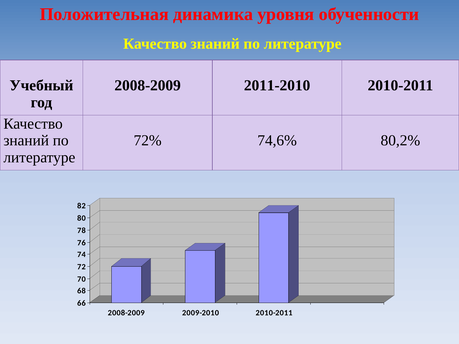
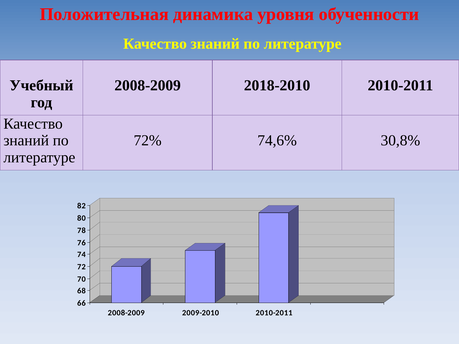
2011-2010: 2011-2010 -> 2018-2010
80,2%: 80,2% -> 30,8%
